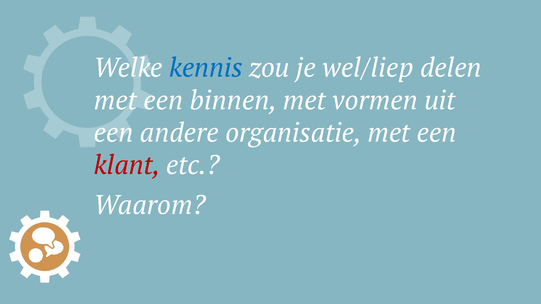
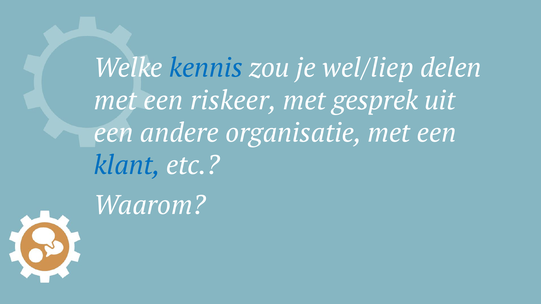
binnen: binnen -> riskeer
vormen: vormen -> gesprek
klant colour: red -> blue
